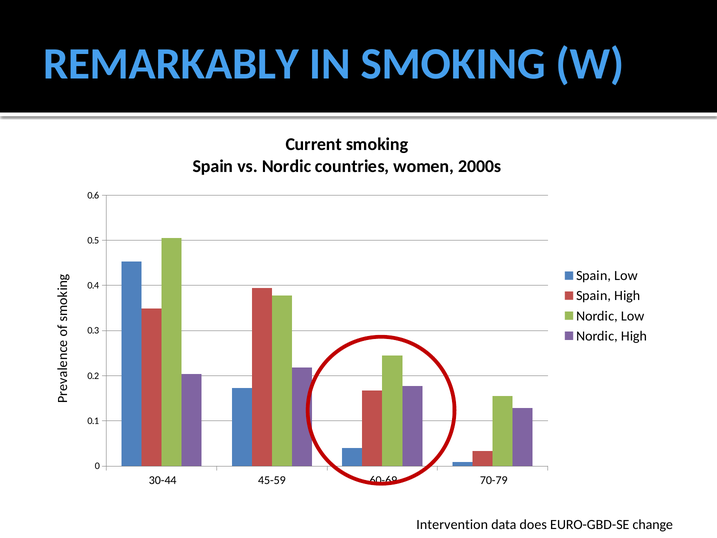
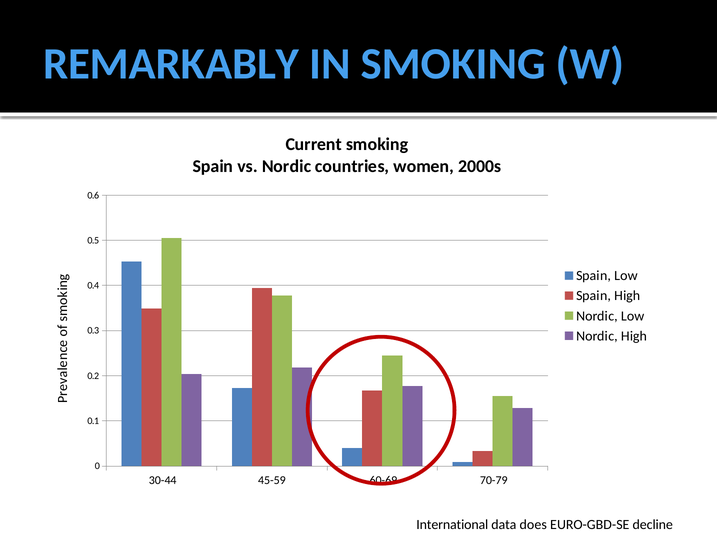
Intervention: Intervention -> International
change: change -> decline
